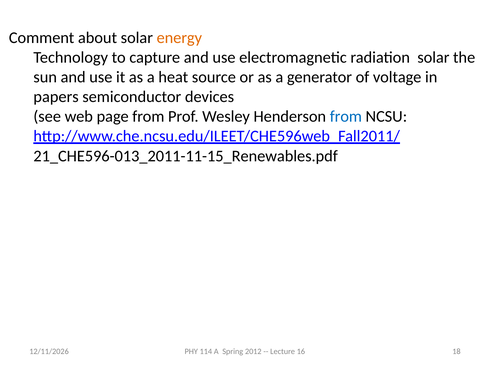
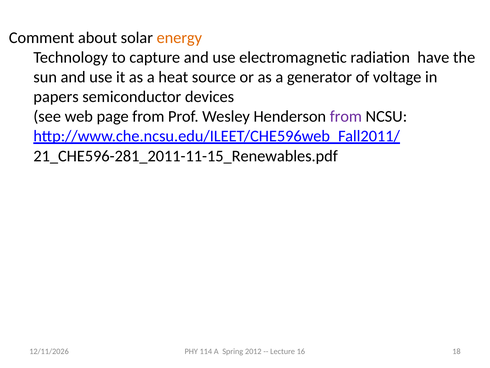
radiation solar: solar -> have
from at (346, 116) colour: blue -> purple
21_CHE596-013_2011-11-15_Renewables.pdf: 21_CHE596-013_2011-11-15_Renewables.pdf -> 21_CHE596-281_2011-11-15_Renewables.pdf
